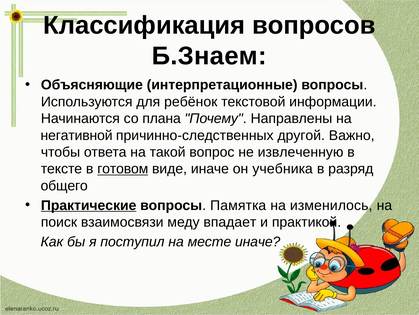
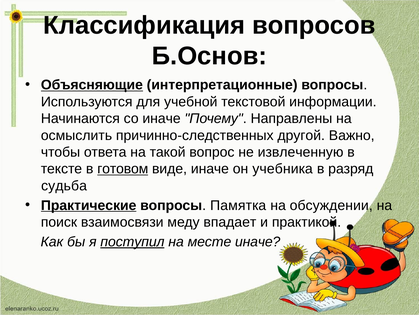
Б.Знаем: Б.Знаем -> Б.Основ
Объясняющие underline: none -> present
ребёнок: ребёнок -> учебной
со плана: плана -> иначе
негативной: негативной -> осмыслить
общего: общего -> судьба
изменилось: изменилось -> обсуждении
поступил underline: none -> present
